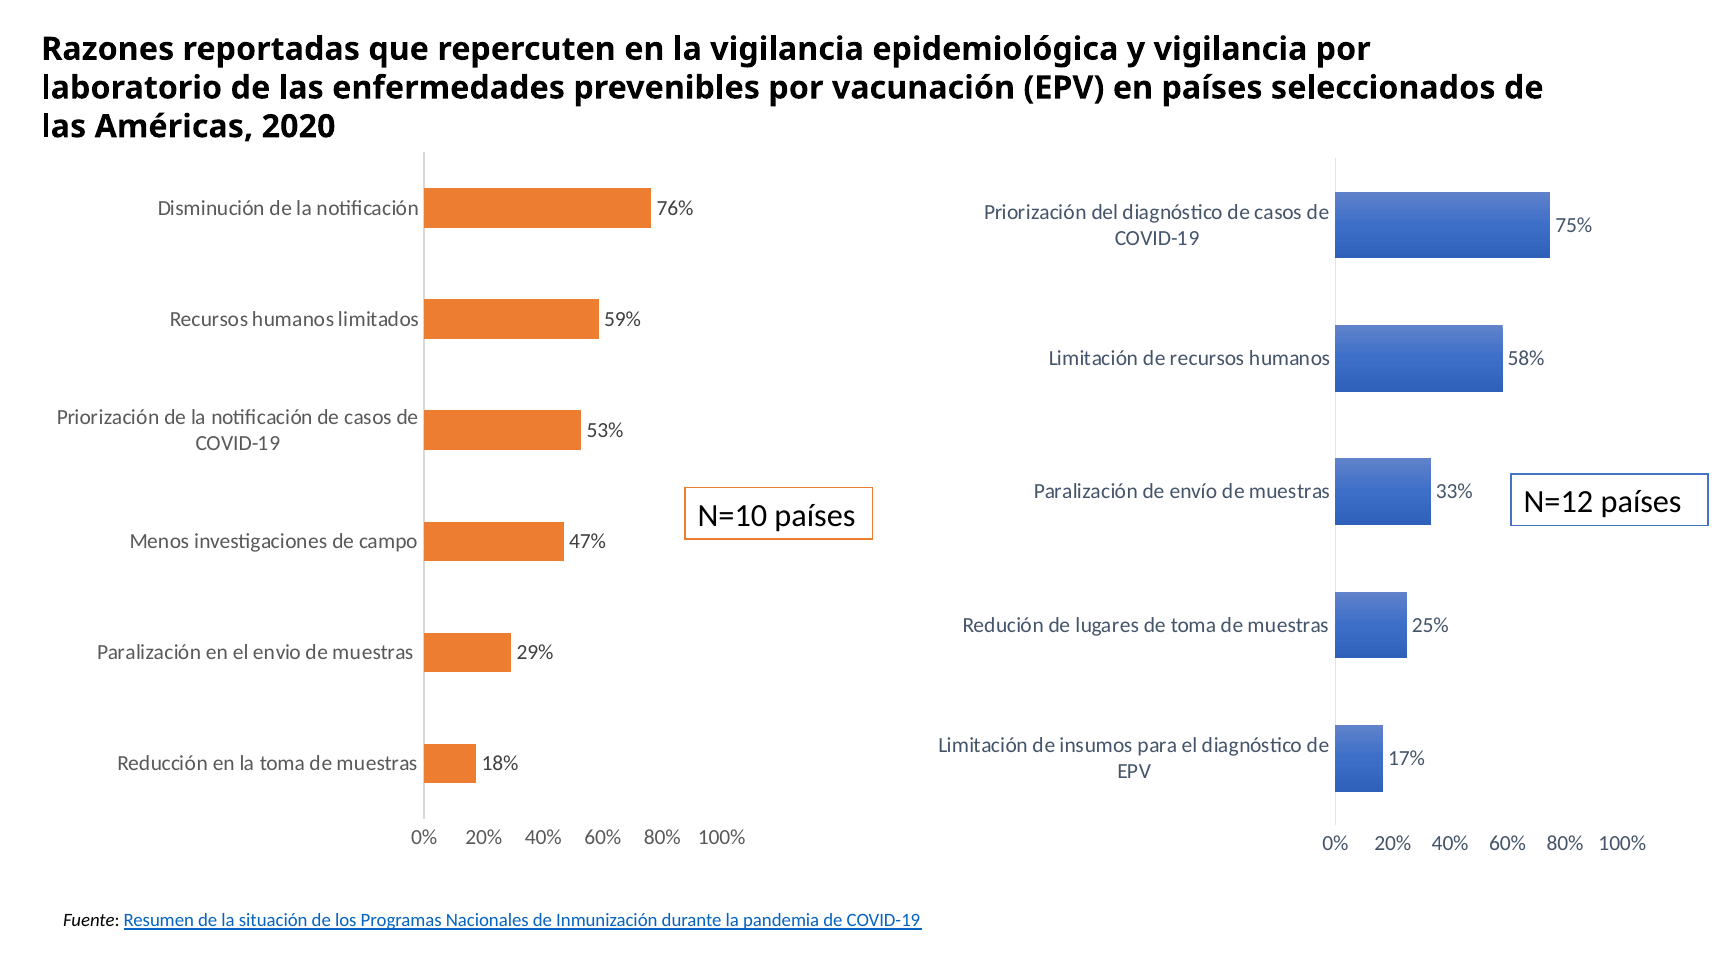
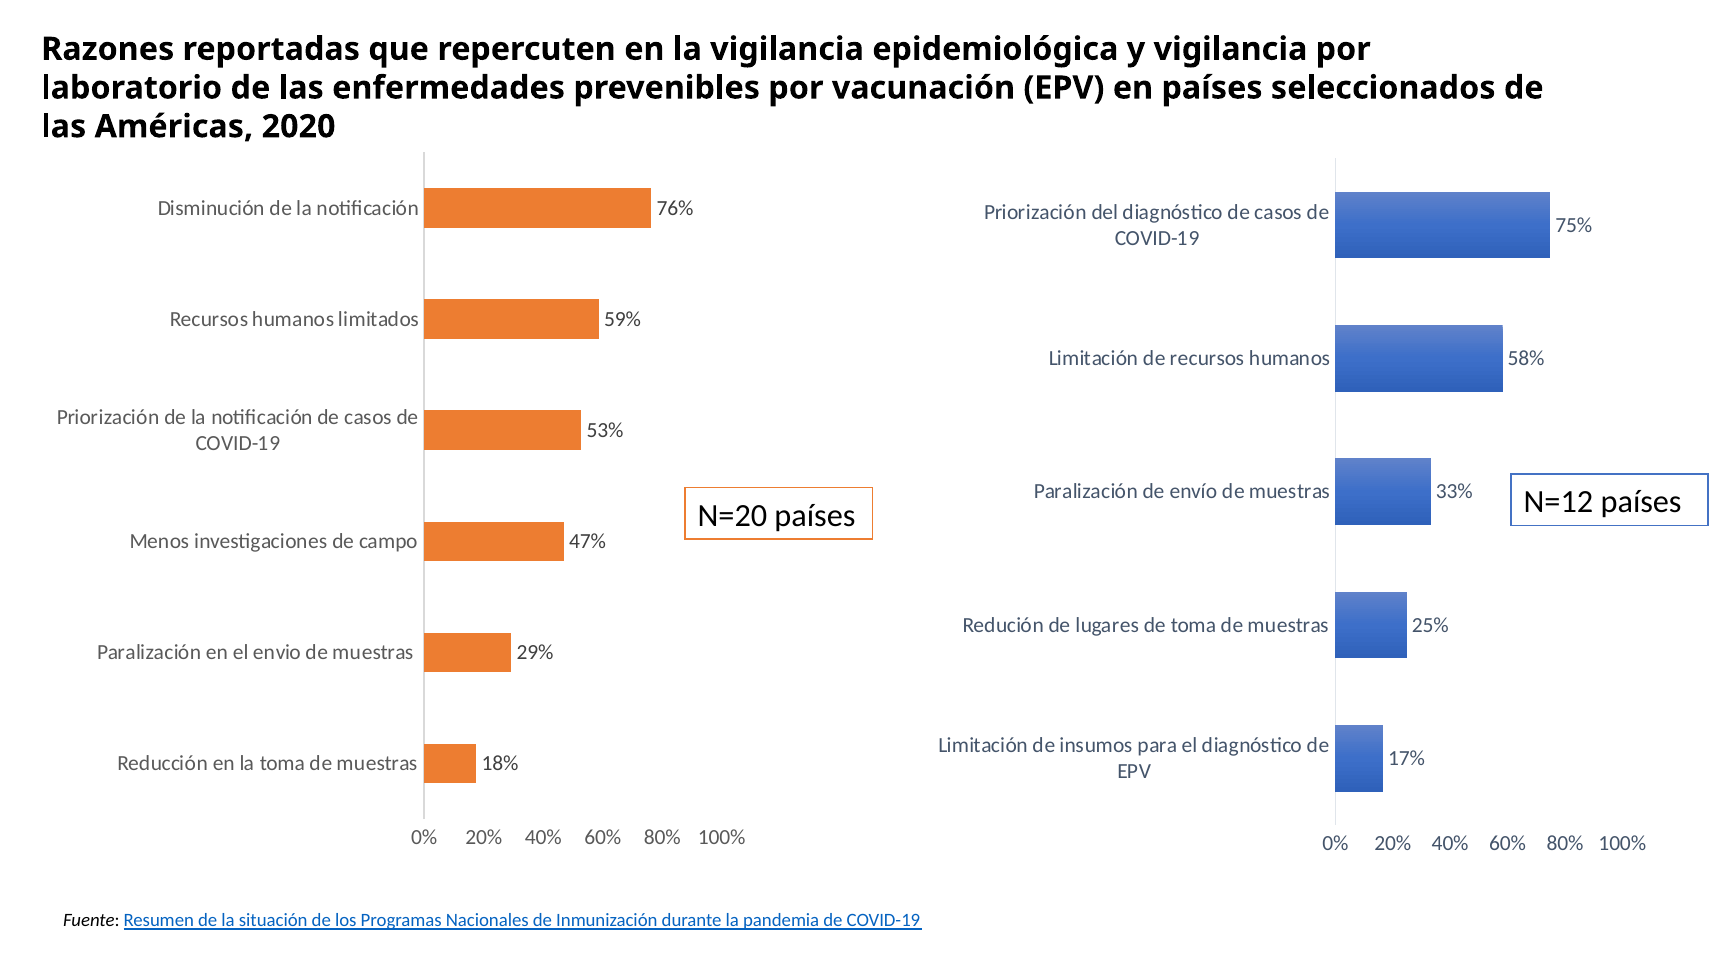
N=10: N=10 -> N=20
